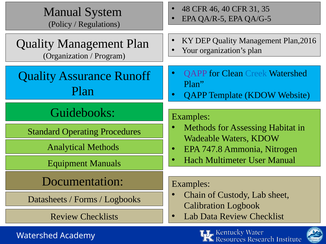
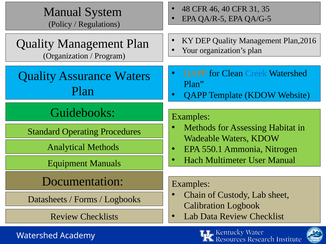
QAPP at (195, 73) colour: purple -> orange
Assurance Runoff: Runoff -> Waters
747.8: 747.8 -> 550.1
